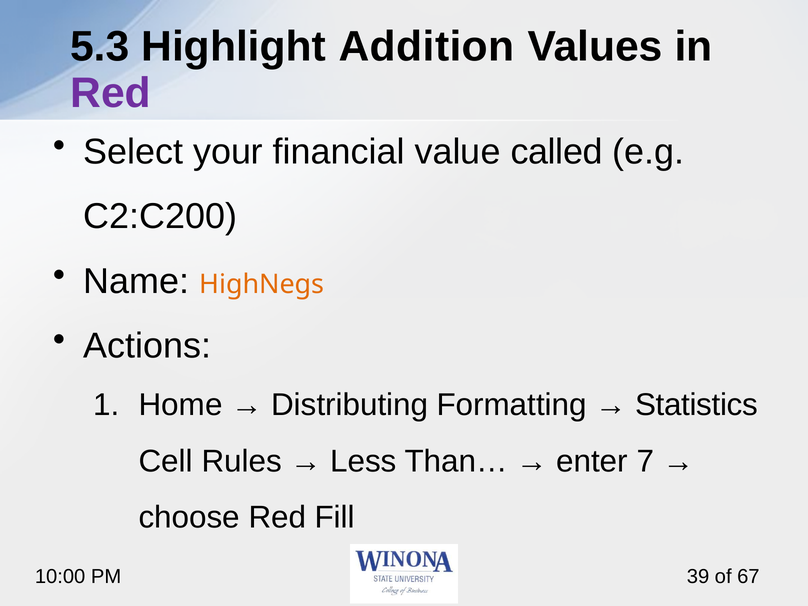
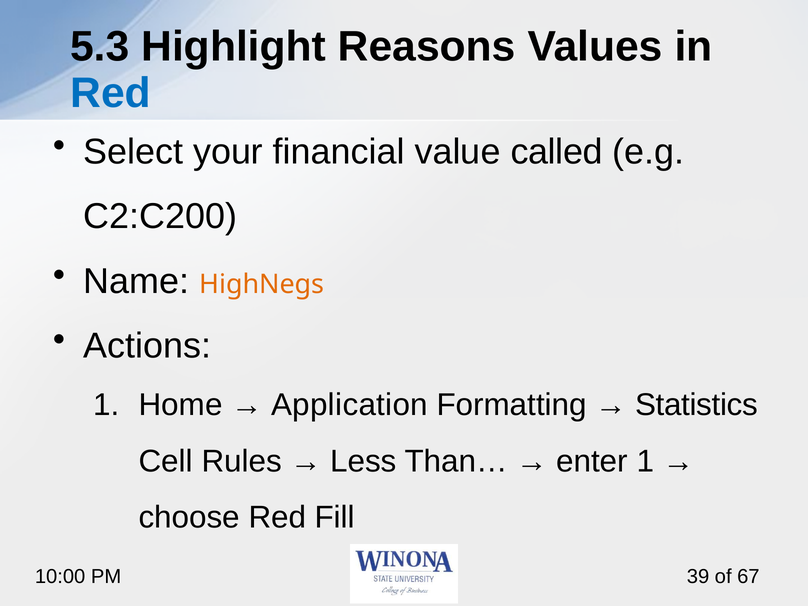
Addition: Addition -> Reasons
Red at (111, 93) colour: purple -> blue
Distributing: Distributing -> Application
enter 7: 7 -> 1
